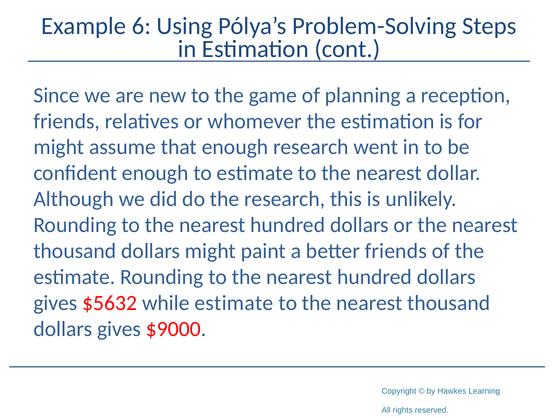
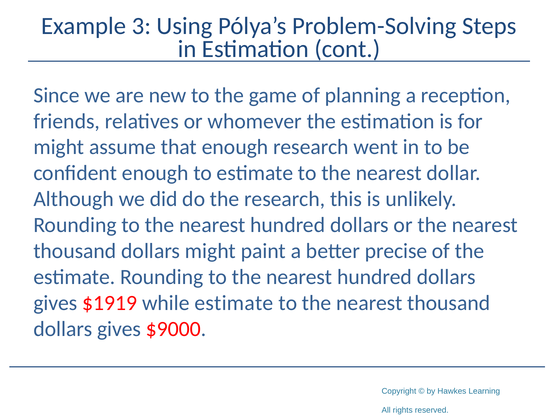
6: 6 -> 3
better friends: friends -> precise
$5632: $5632 -> $1919
